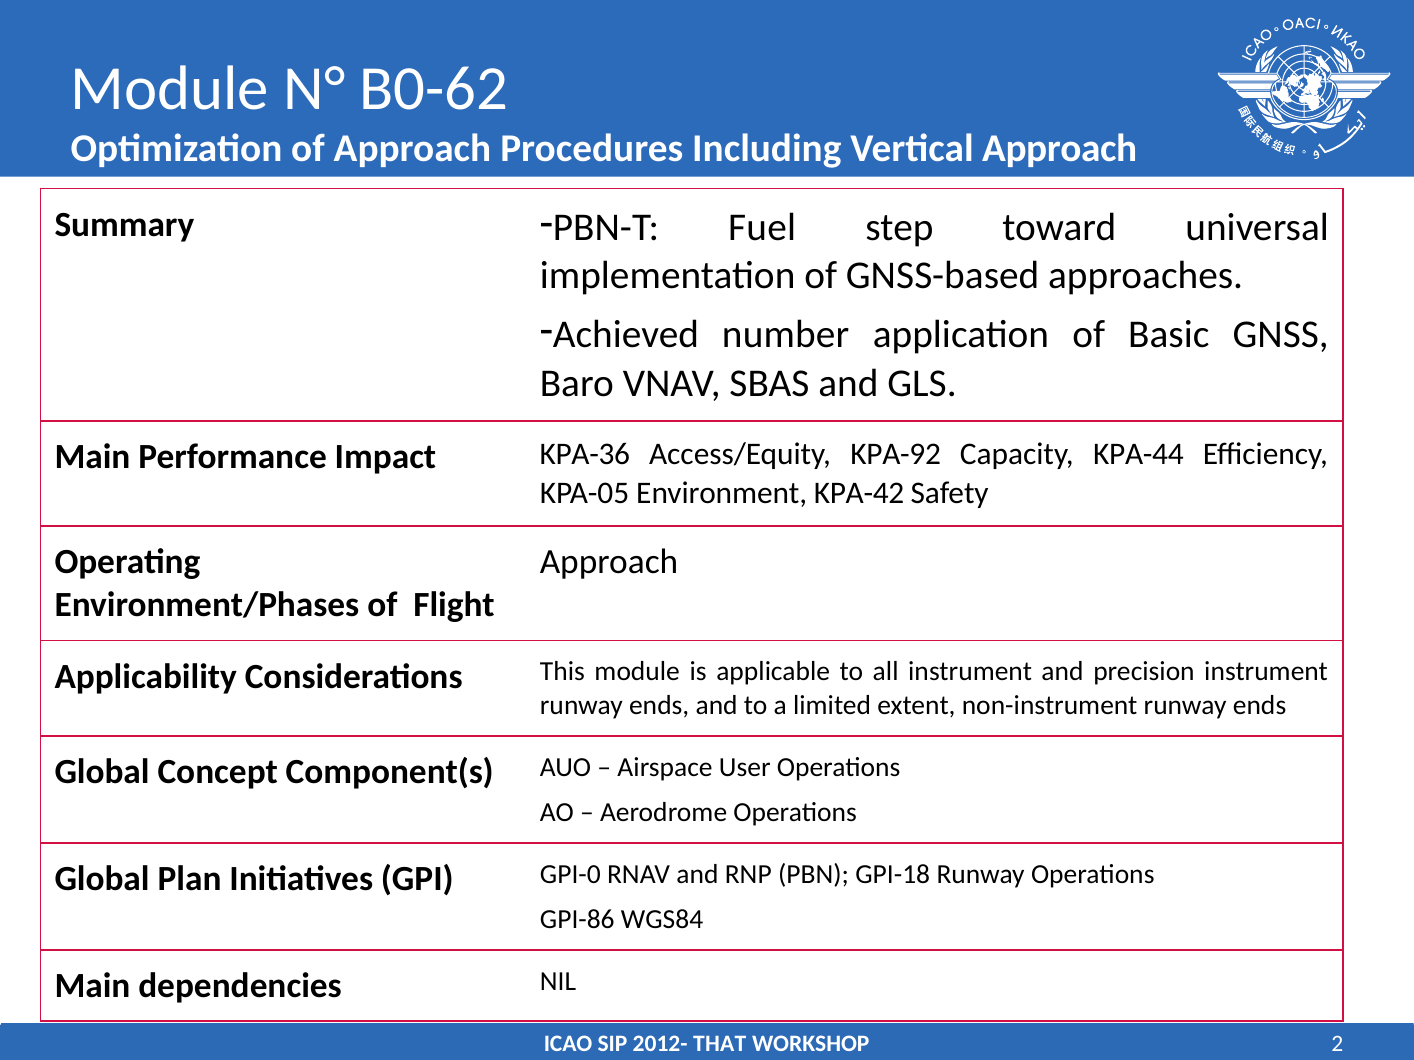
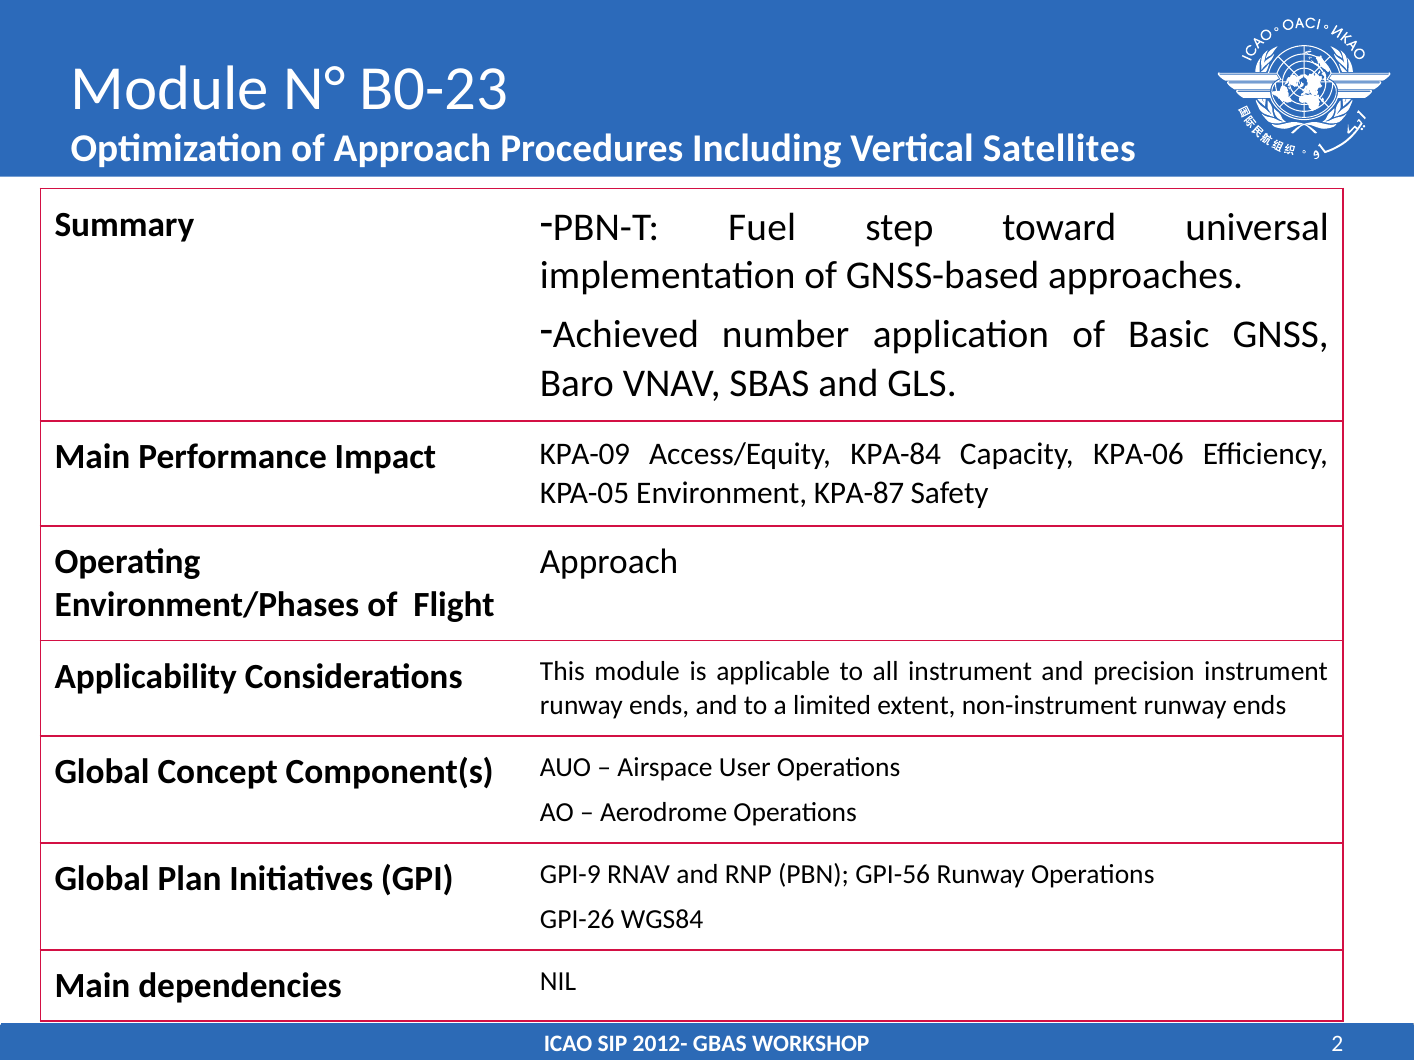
B0-62: B0-62 -> B0-23
Vertical Approach: Approach -> Satellites
KPA-36: KPA-36 -> KPA-09
KPA-92: KPA-92 -> KPA-84
KPA-44: KPA-44 -> KPA-06
KPA-42: KPA-42 -> KPA-87
GPI-0: GPI-0 -> GPI-9
GPI-18: GPI-18 -> GPI-56
GPI-86: GPI-86 -> GPI-26
THAT: THAT -> GBAS
